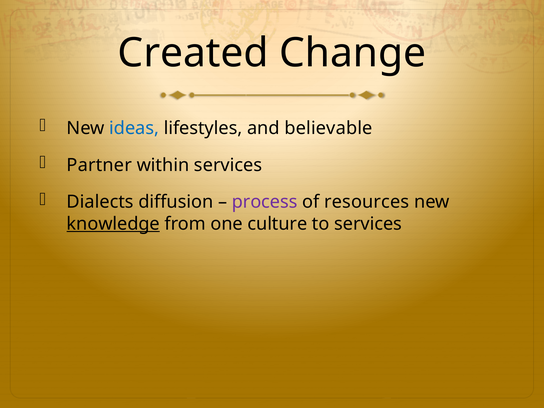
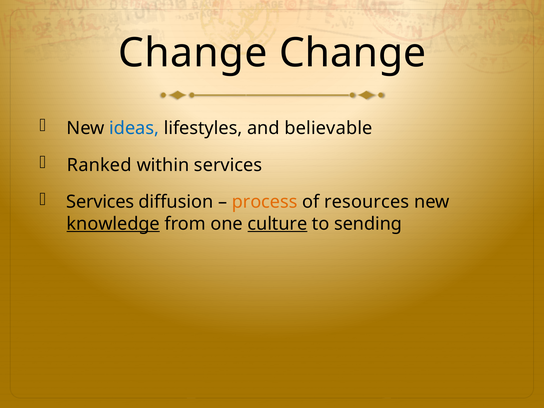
Created at (193, 53): Created -> Change
Partner: Partner -> Ranked
Dialects at (100, 202): Dialects -> Services
process colour: purple -> orange
culture underline: none -> present
to services: services -> sending
